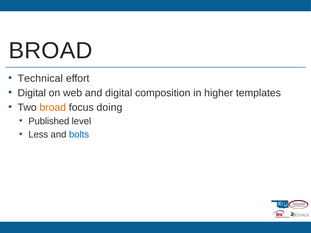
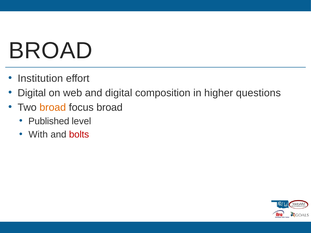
Technical: Technical -> Institution
templates: templates -> questions
focus doing: doing -> broad
Less: Less -> With
bolts colour: blue -> red
